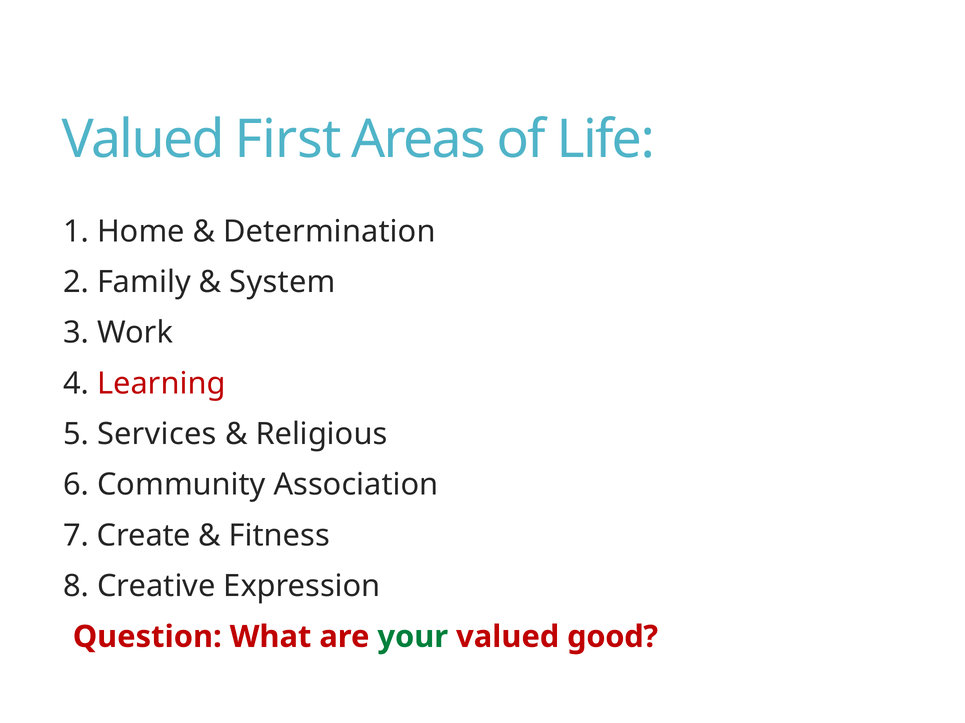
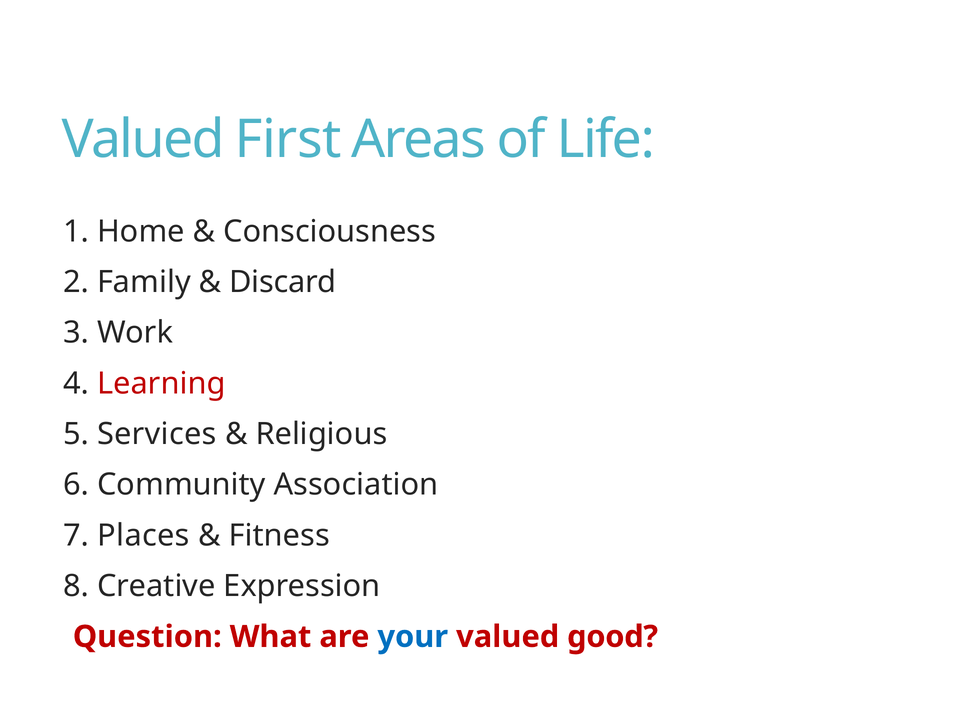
Determination: Determination -> Consciousness
System: System -> Discard
Create: Create -> Places
your colour: green -> blue
